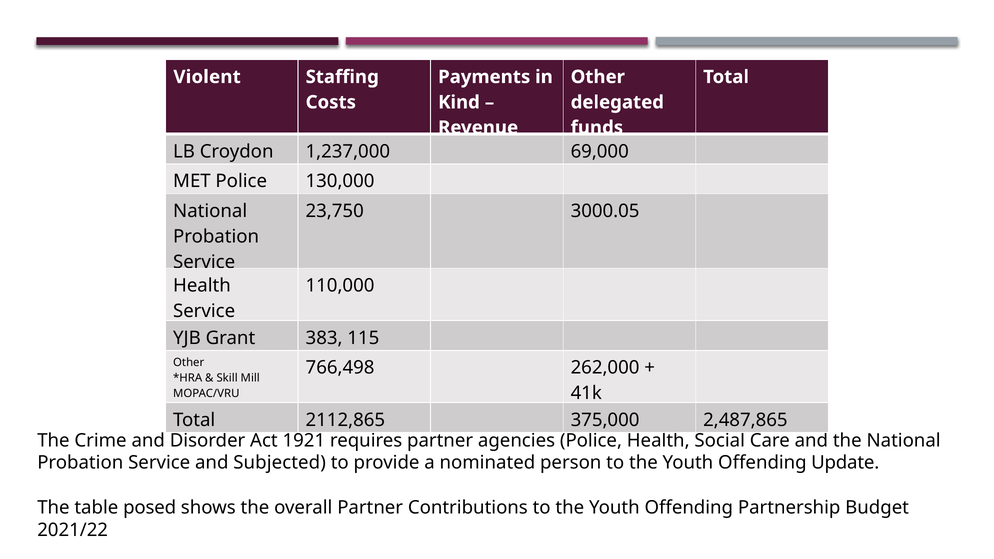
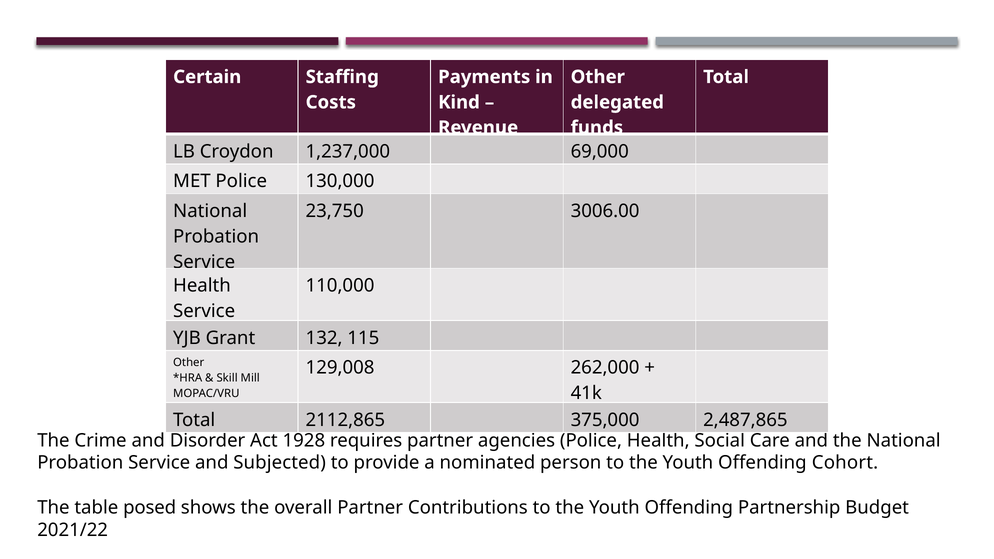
Violent: Violent -> Certain
3000.05: 3000.05 -> 3006.00
383: 383 -> 132
766,498: 766,498 -> 129,008
1921: 1921 -> 1928
Update: Update -> Cohort
